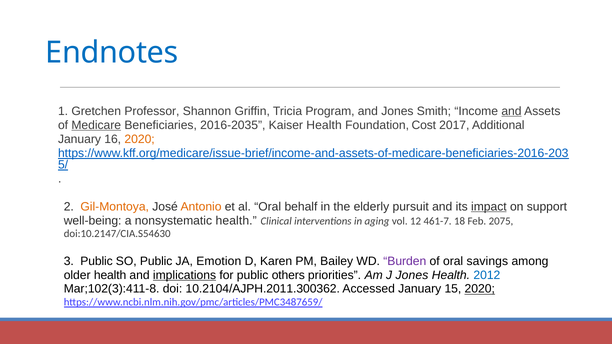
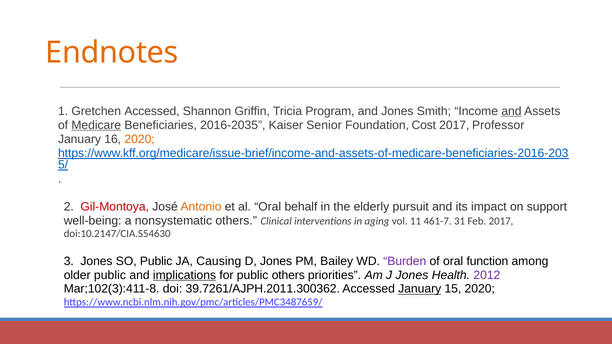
Endnotes colour: blue -> orange
Gretchen Professor: Professor -> Accessed
Kaiser Health: Health -> Senior
Additional: Additional -> Professor
Gil-Montoya colour: orange -> red
impact underline: present -> none
nonsystematic health: health -> others
12: 12 -> 11
18: 18 -> 31
Feb 2075: 2075 -> 2017
3 Public: Public -> Jones
Emotion: Emotion -> Causing
D Karen: Karen -> Jones
savings: savings -> function
older health: health -> public
2012 colour: blue -> purple
10.2104/AJPH.2011.300362: 10.2104/AJPH.2011.300362 -> 39.7261/AJPH.2011.300362
January at (420, 289) underline: none -> present
2020 at (480, 289) underline: present -> none
